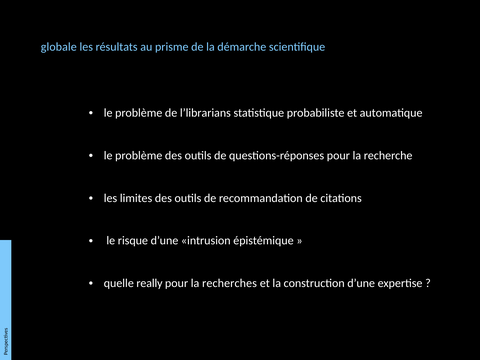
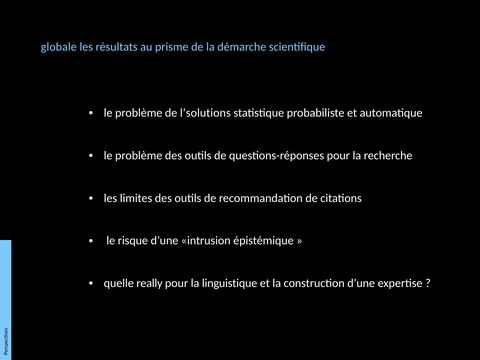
l’librarians: l’librarians -> l’solutions
recherches: recherches -> linguistique
